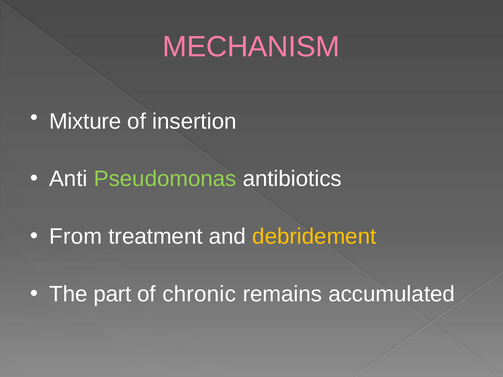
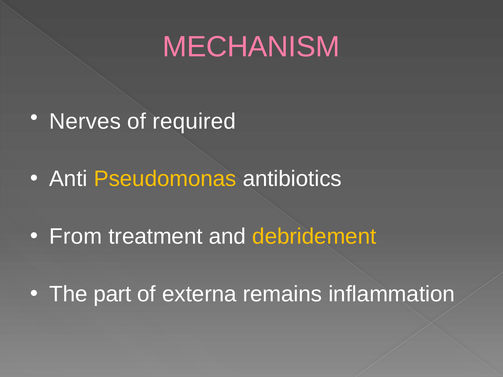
Mixture: Mixture -> Nerves
insertion: insertion -> required
Pseudomonas colour: light green -> yellow
chronic: chronic -> externa
accumulated: accumulated -> inflammation
